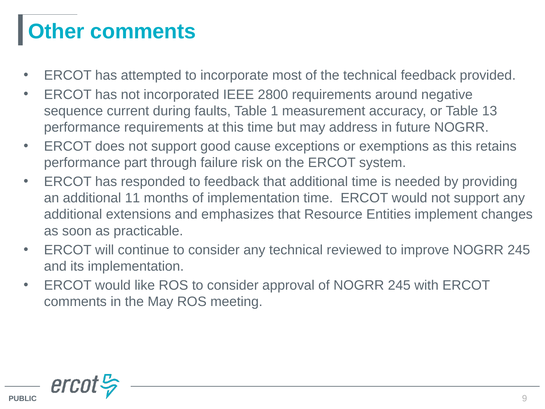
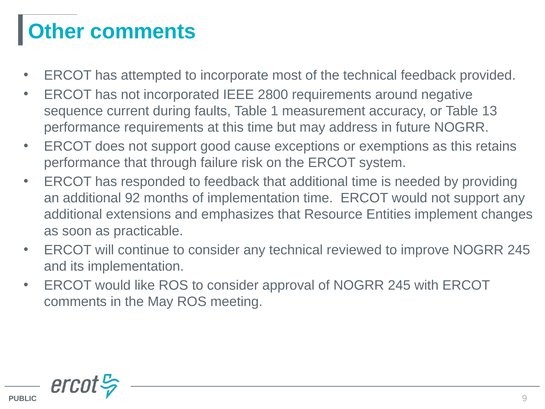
performance part: part -> that
11: 11 -> 92
